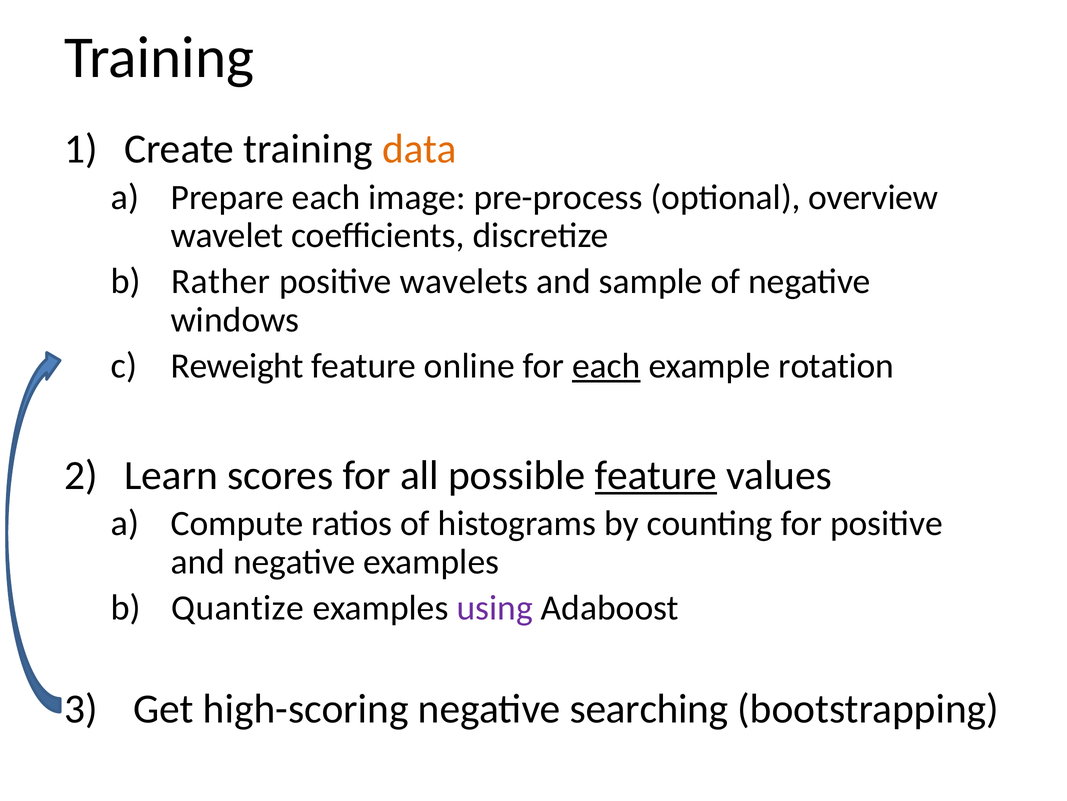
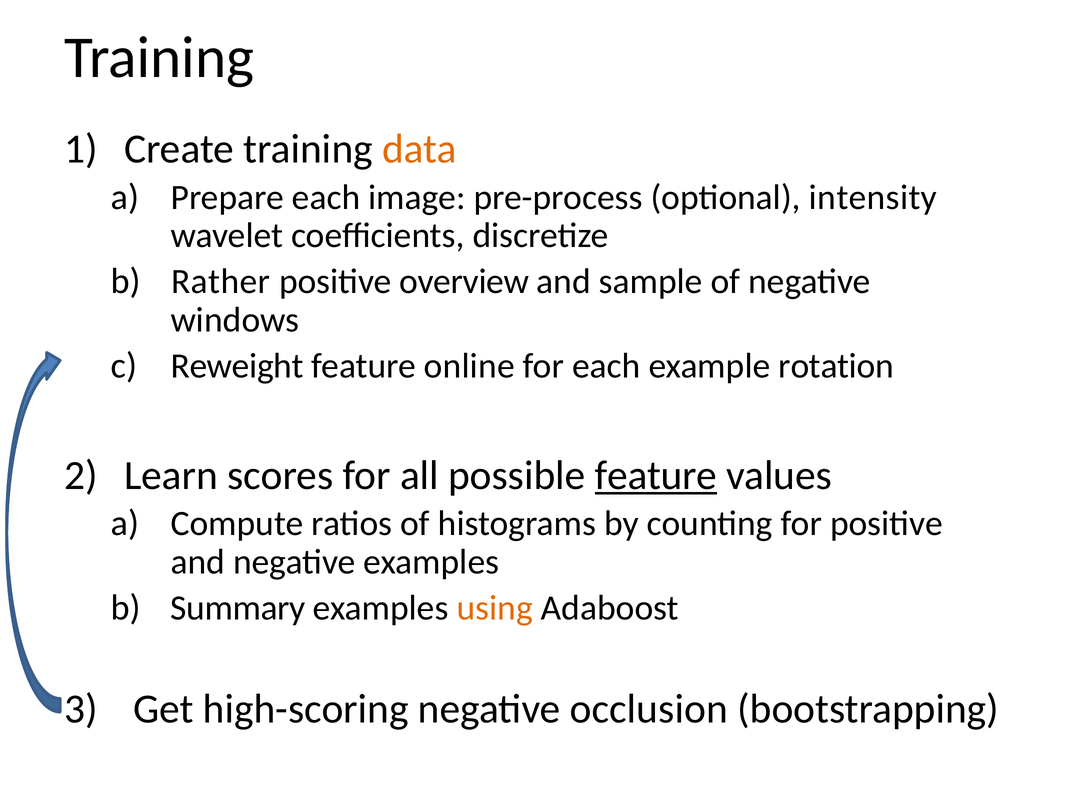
overview: overview -> intensity
wavelets: wavelets -> overview
each at (606, 366) underline: present -> none
Quantize: Quantize -> Summary
using colour: purple -> orange
searching: searching -> occlusion
